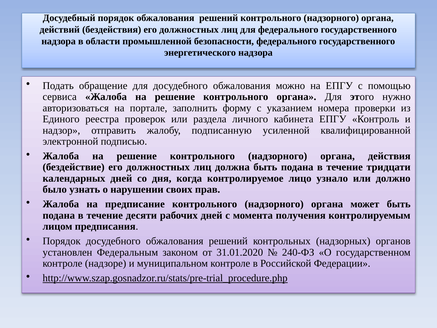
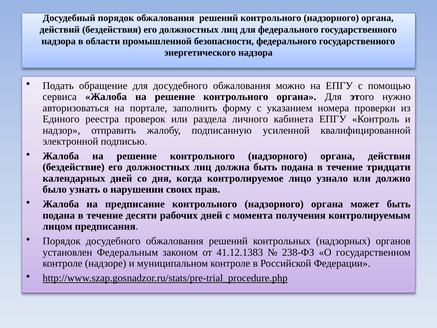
31.01.2020: 31.01.2020 -> 41.12.1383
240-ФЗ: 240-ФЗ -> 238-ФЗ
